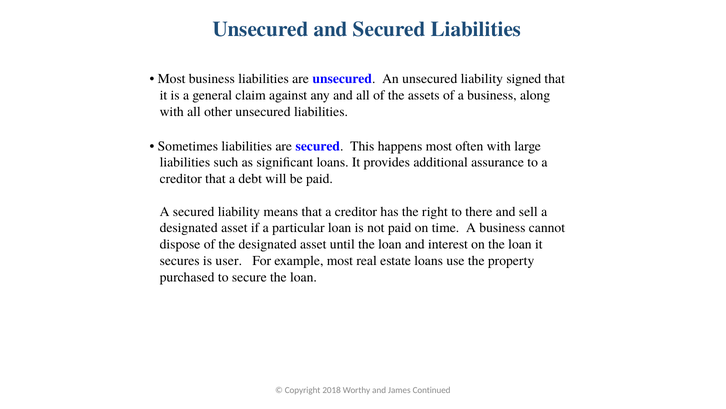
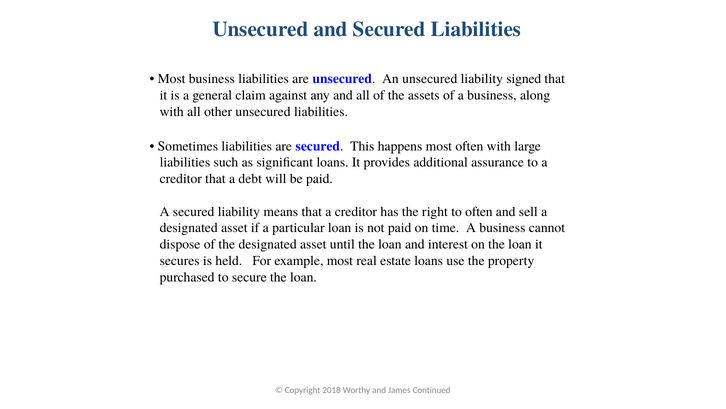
to there: there -> often
user: user -> held
